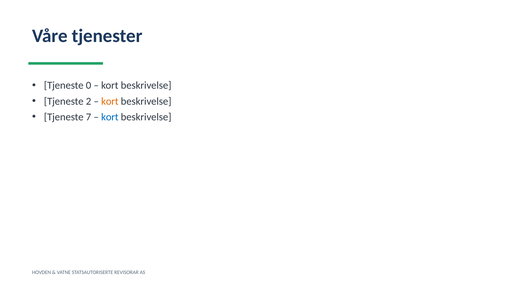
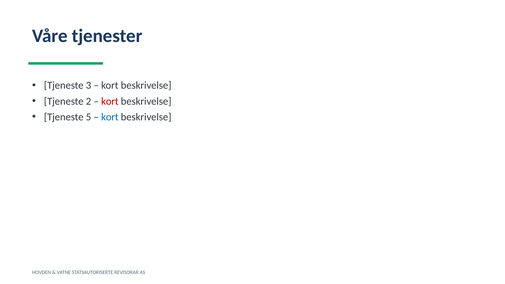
0: 0 -> 3
kort at (110, 101) colour: orange -> red
7: 7 -> 5
